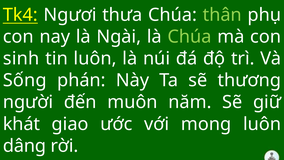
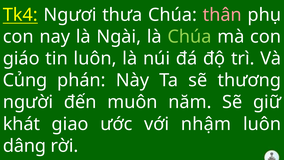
thân colour: light green -> pink
sinh: sinh -> giáo
Sống: Sống -> Củng
mong: mong -> nhậm
